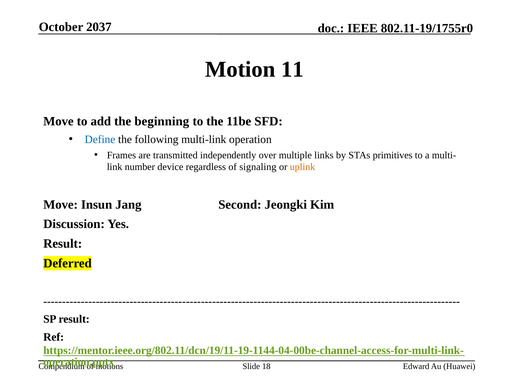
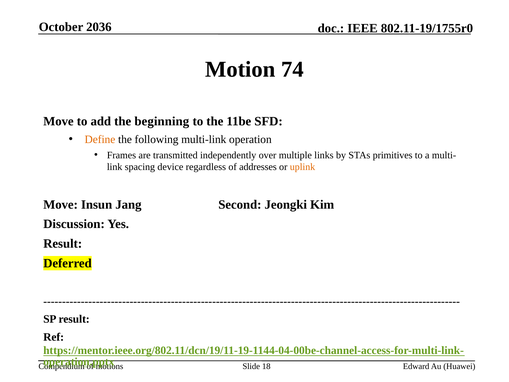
2037: 2037 -> 2036
11: 11 -> 74
Define colour: blue -> orange
number: number -> spacing
signaling: signaling -> addresses
